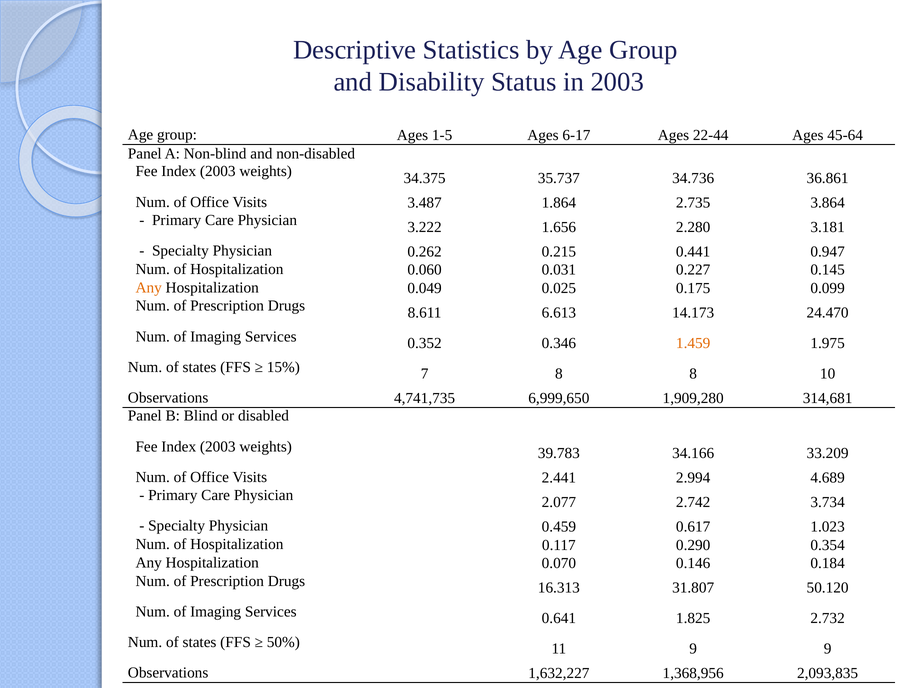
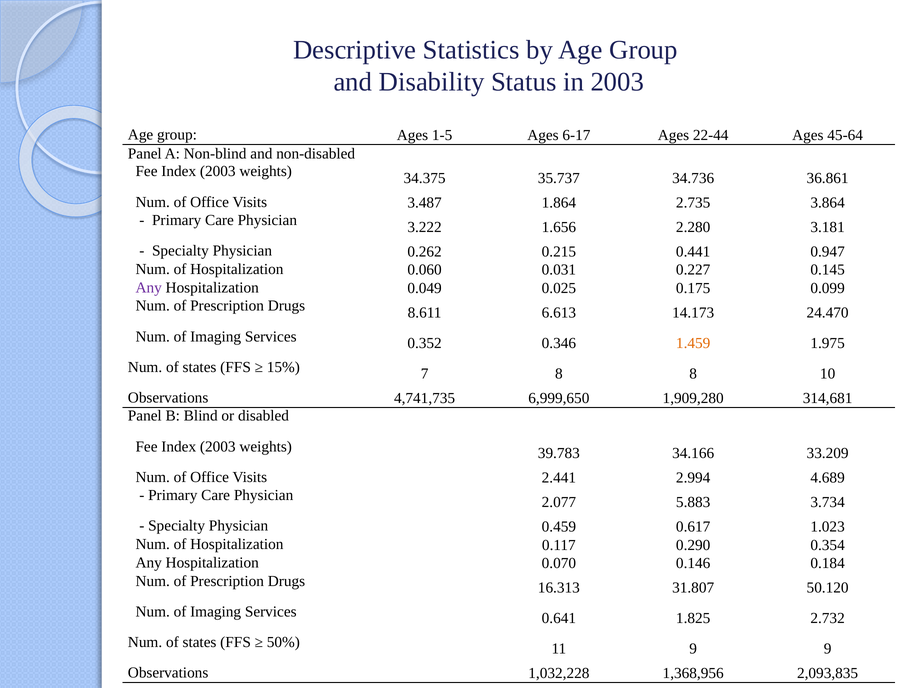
Any at (149, 288) colour: orange -> purple
2.742: 2.742 -> 5.883
1,632,227: 1,632,227 -> 1,032,228
